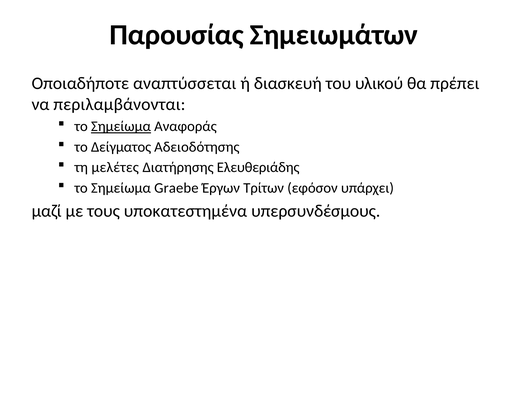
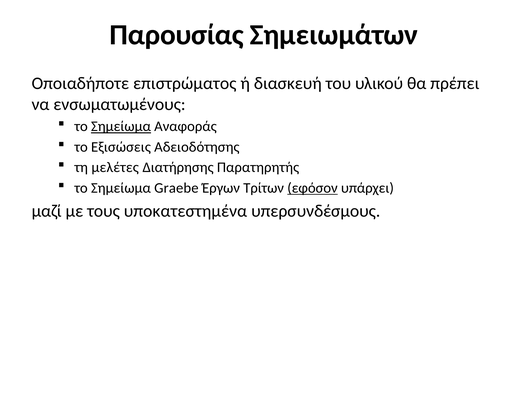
αναπτύσσεται: αναπτύσσεται -> επιστρώματος
περιλαμβάνονται: περιλαμβάνονται -> ενσωματωμένους
Δείγματος: Δείγματος -> Εξισώσεις
Ελευθεριάδης: Ελευθεριάδης -> Παρατηρητής
εφόσον underline: none -> present
